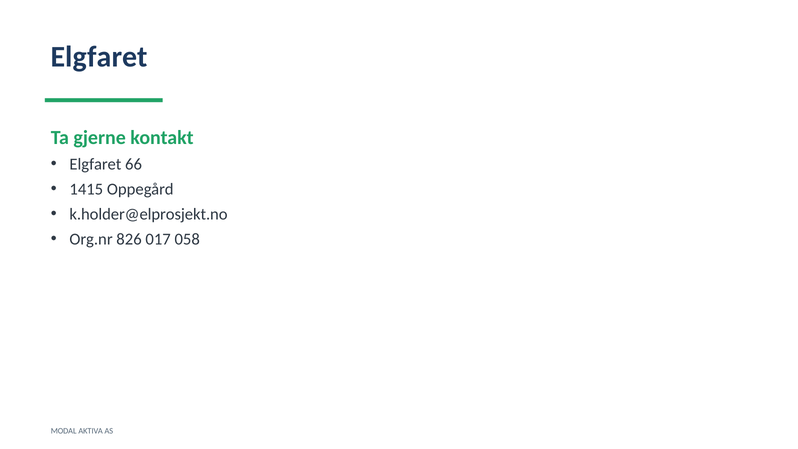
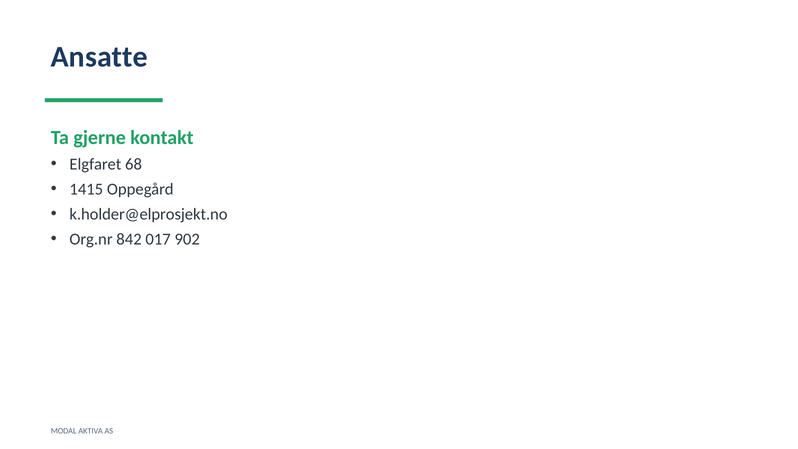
Elgfaret at (99, 57): Elgfaret -> Ansatte
66: 66 -> 68
826: 826 -> 842
058: 058 -> 902
